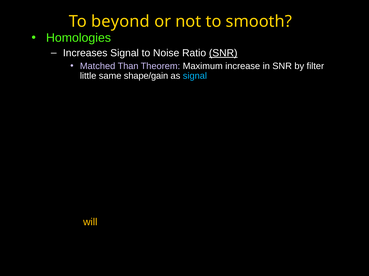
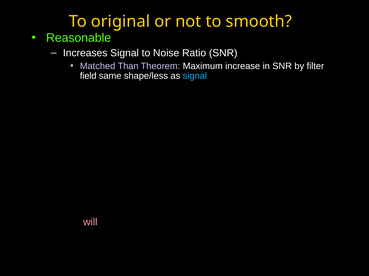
To beyond: beyond -> original
Homologies: Homologies -> Reasonable
SNR at (223, 53) underline: present -> none
little at (88, 76): little -> field
shape/gain: shape/gain -> shape/less
will at (90, 223) colour: yellow -> pink
